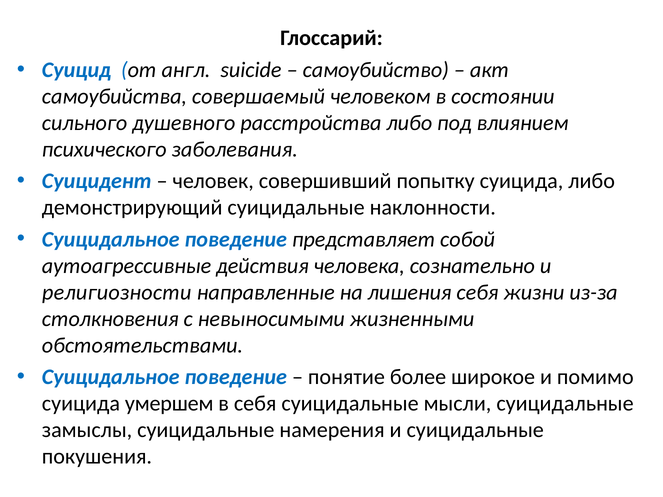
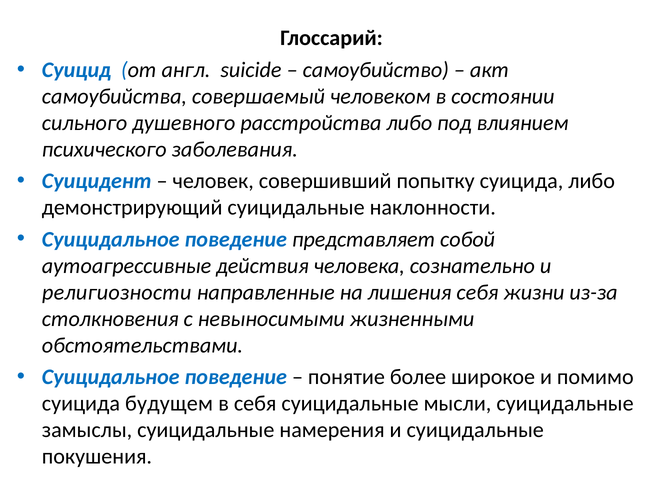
умершем: умершем -> будущем
